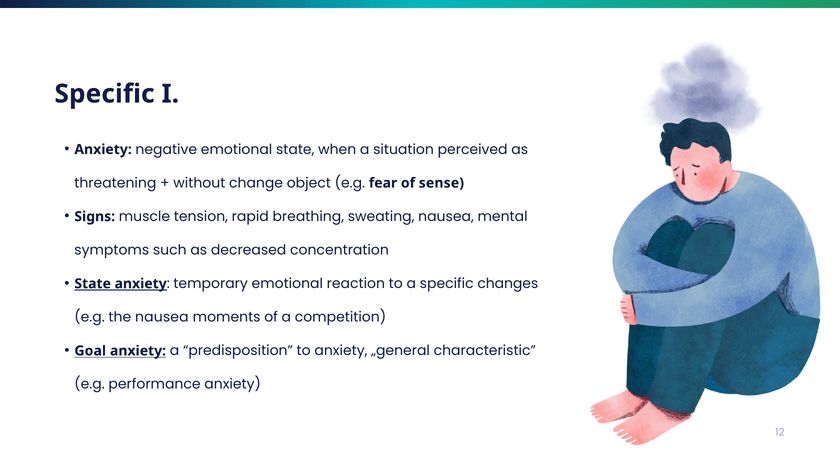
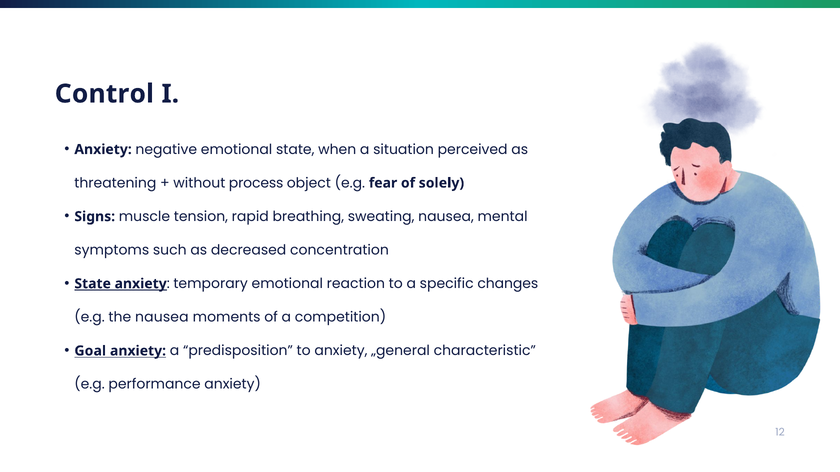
Specific at (104, 94): Specific -> Control
change: change -> process
sense: sense -> solely
